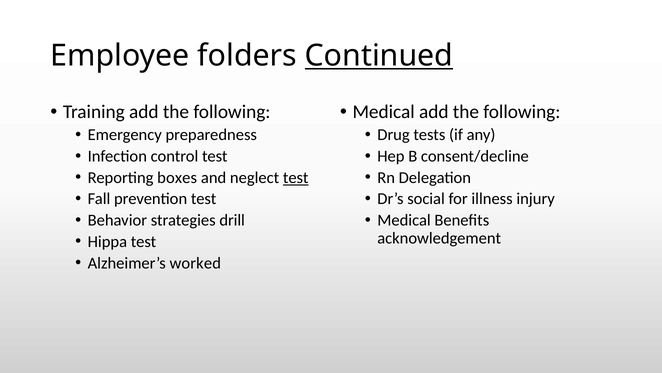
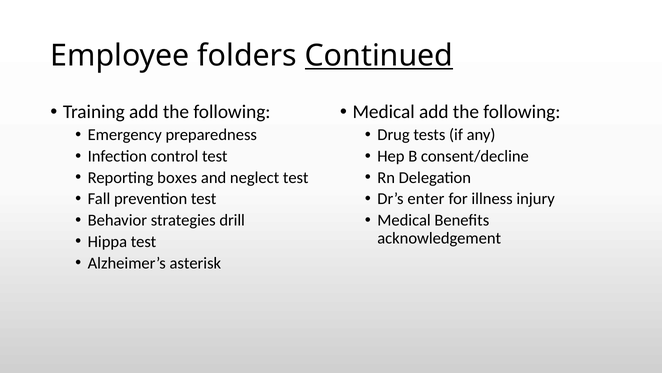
test at (296, 177) underline: present -> none
social: social -> enter
worked: worked -> asterisk
